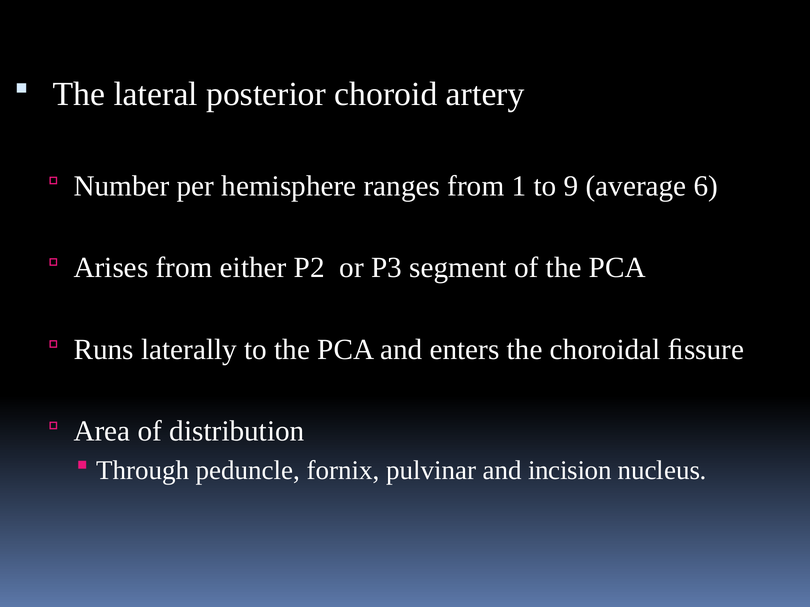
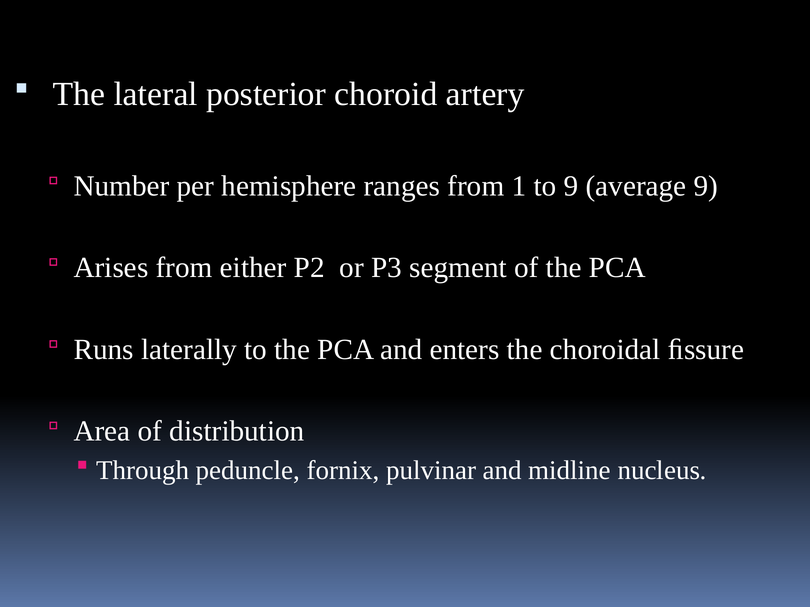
average 6: 6 -> 9
incision: incision -> midline
